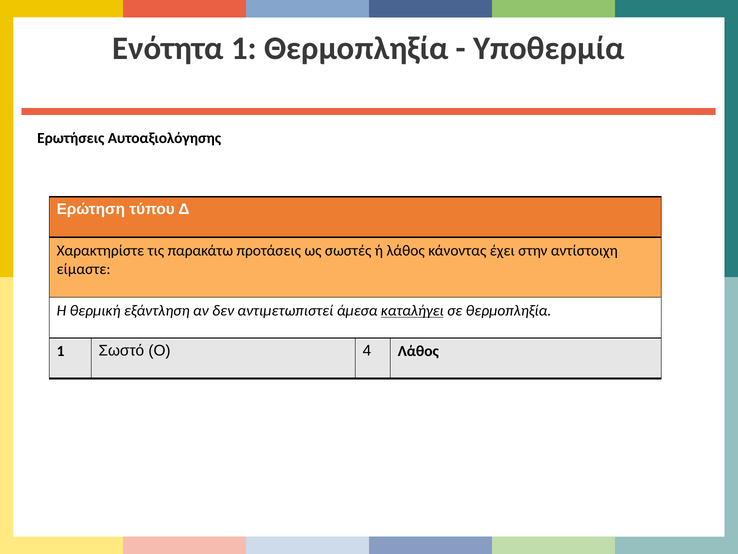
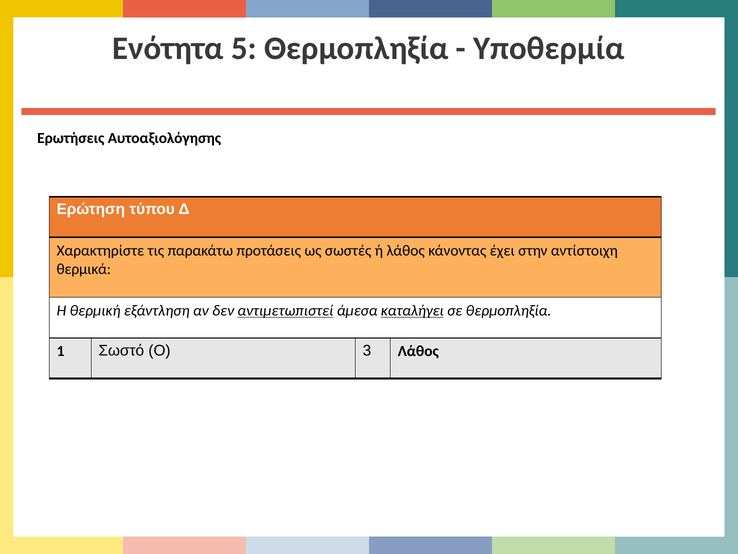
Ενότητα 1: 1 -> 5
είμαστε: είμαστε -> θερμικά
αντιμετωπιστεί underline: none -> present
4: 4 -> 3
